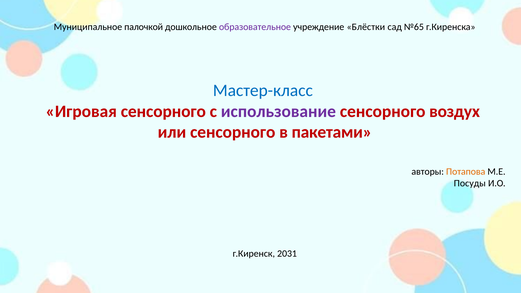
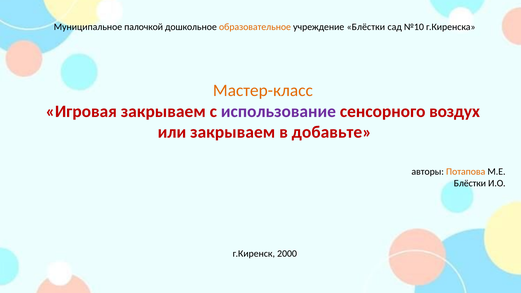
образовательное colour: purple -> orange
№65: №65 -> №10
Мастер-класс colour: blue -> orange
Игровая сенсорного: сенсорного -> закрываем
или сенсорного: сенсорного -> закрываем
пакетами: пакетами -> добавьте
Посуды at (470, 183): Посуды -> Блёстки
2031: 2031 -> 2000
